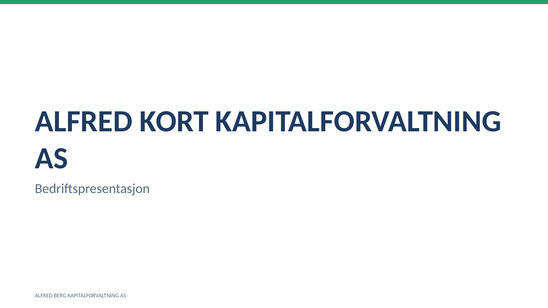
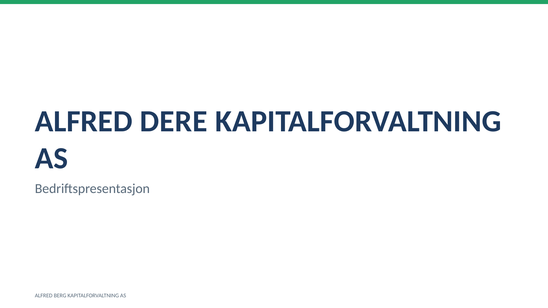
KORT: KORT -> DERE
